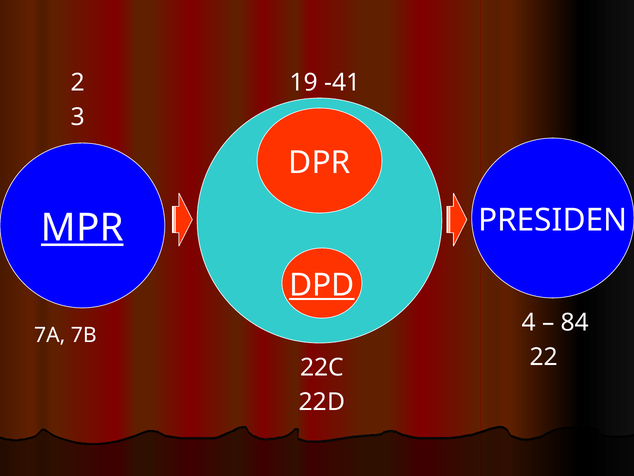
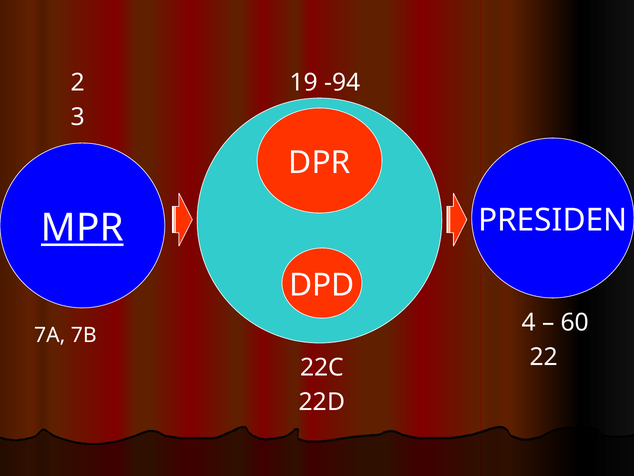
-41: -41 -> -94
DPD underline: present -> none
84: 84 -> 60
